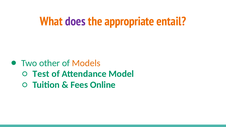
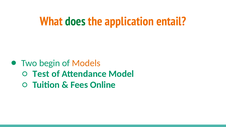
does colour: purple -> green
appropriate: appropriate -> application
other: other -> begin
